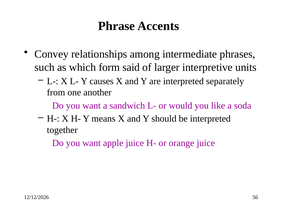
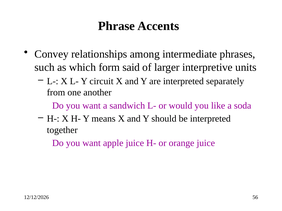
causes: causes -> circuit
